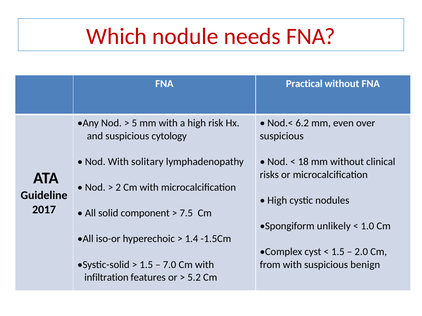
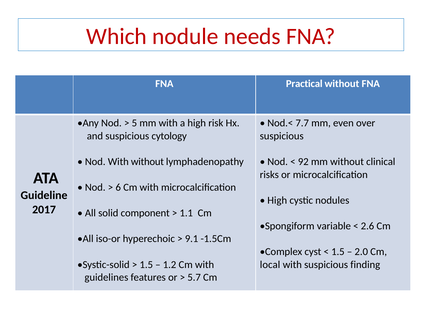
6.2: 6.2 -> 7.7
With solitary: solitary -> without
18: 18 -> 92
2: 2 -> 6
7.5: 7.5 -> 1.1
unlikely: unlikely -> variable
1.0: 1.0 -> 2.6
1.4: 1.4 -> 9.1
7.0: 7.0 -> 1.2
from: from -> local
benign: benign -> finding
infiltration: infiltration -> guidelines
5.2: 5.2 -> 5.7
